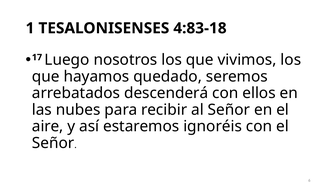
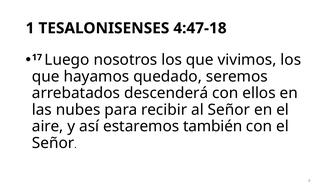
4:83-18: 4:83-18 -> 4:47-18
ignoréis: ignoréis -> también
